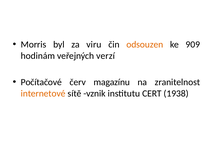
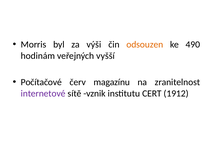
viru: viru -> výši
909: 909 -> 490
verzí: verzí -> vyšší
internetové colour: orange -> purple
1938: 1938 -> 1912
